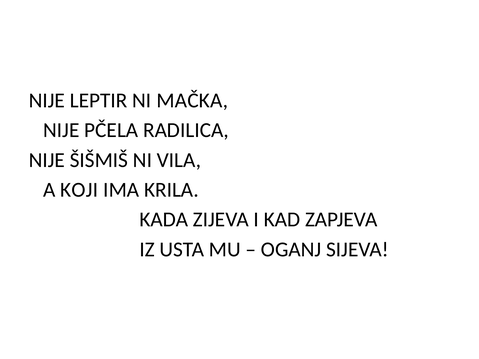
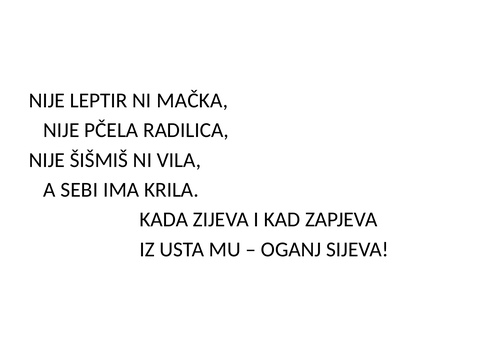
KOJI: KOJI -> SEBI
